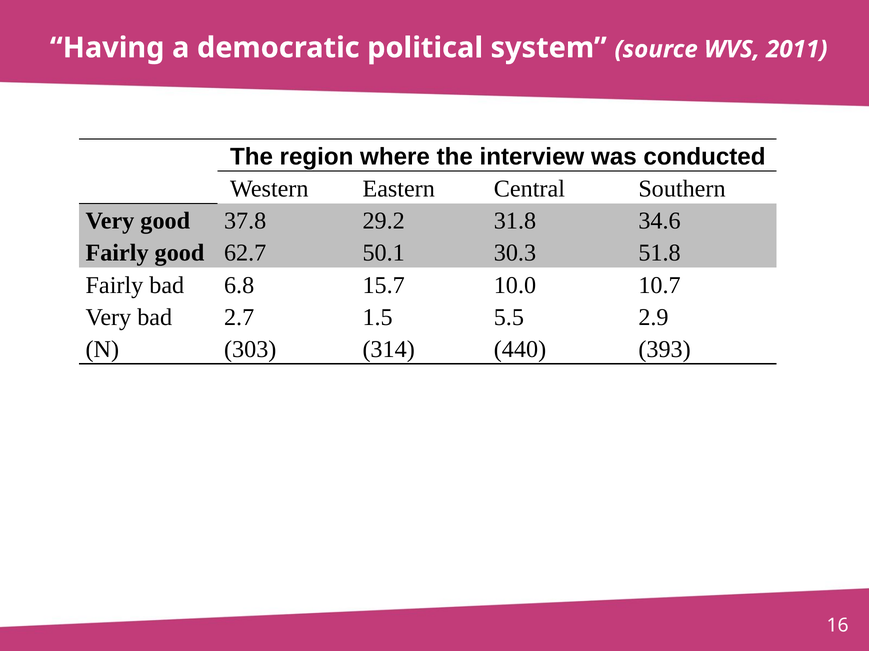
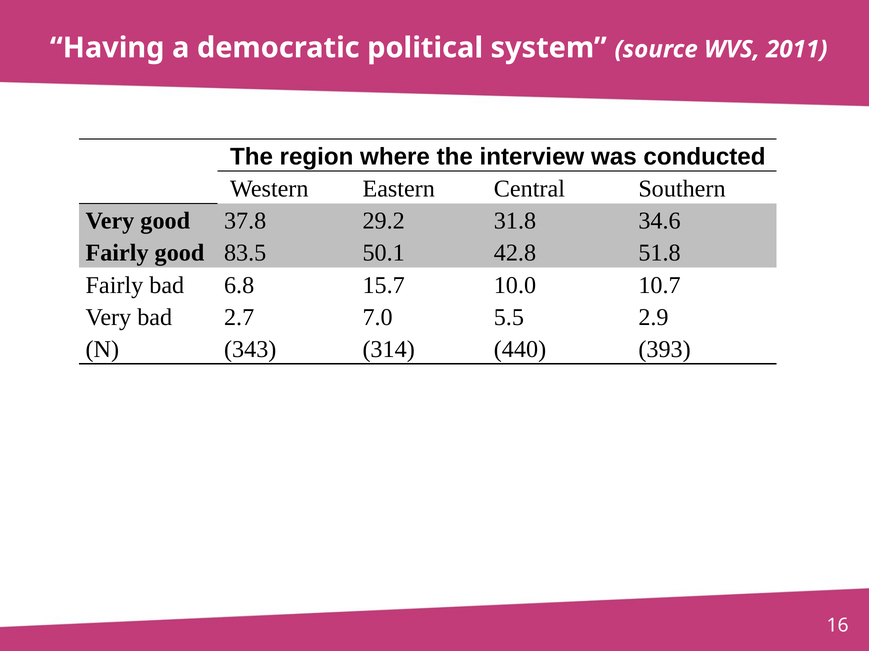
62.7: 62.7 -> 83.5
30.3: 30.3 -> 42.8
1.5: 1.5 -> 7.0
303: 303 -> 343
